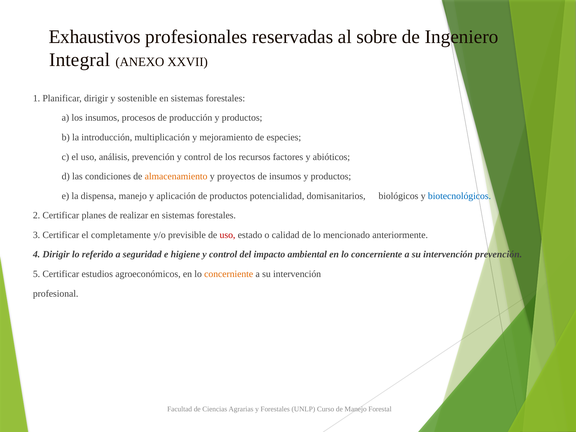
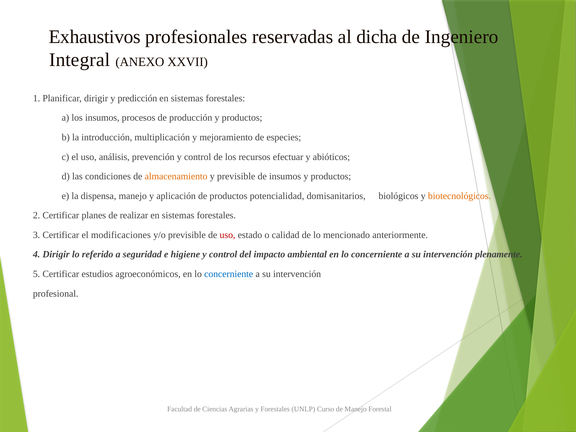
sobre: sobre -> dicha
sostenible: sostenible -> predicción
factores: factores -> efectuar
y proyectos: proyectos -> previsible
biotecnológicos colour: blue -> orange
completamente: completamente -> modificaciones
intervención prevención: prevención -> plenamente
concerniente at (229, 274) colour: orange -> blue
